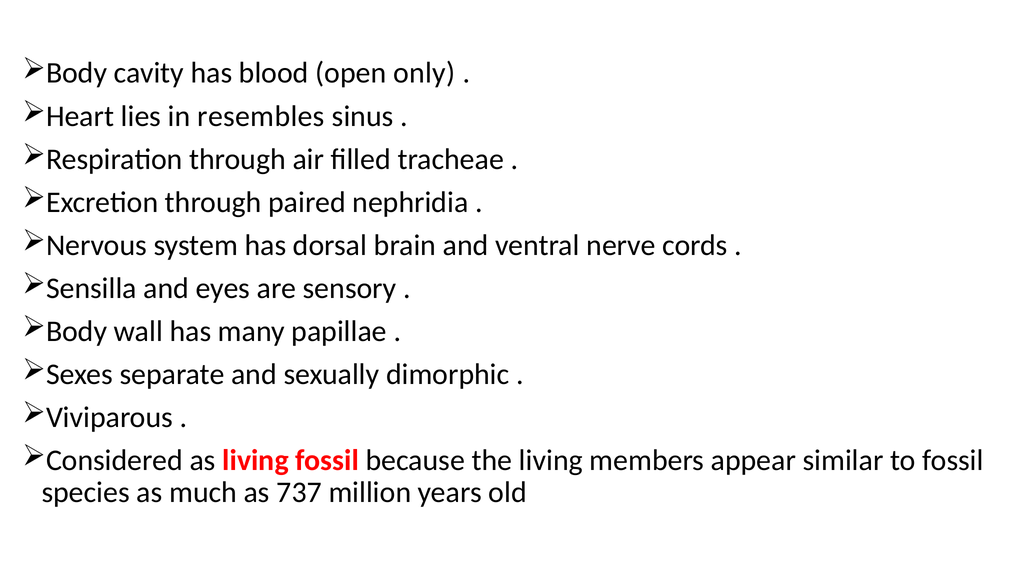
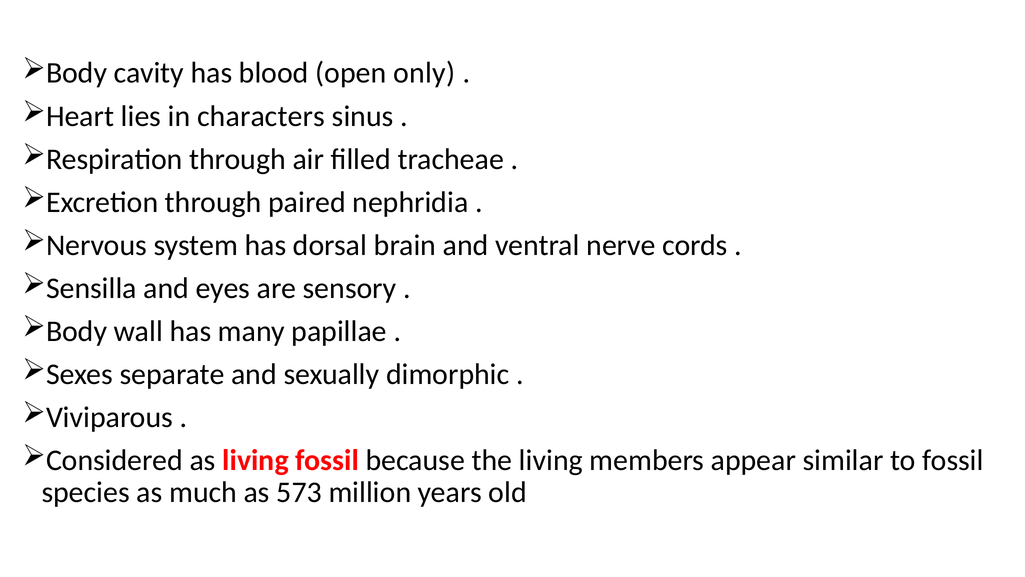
resembles: resembles -> characters
737: 737 -> 573
